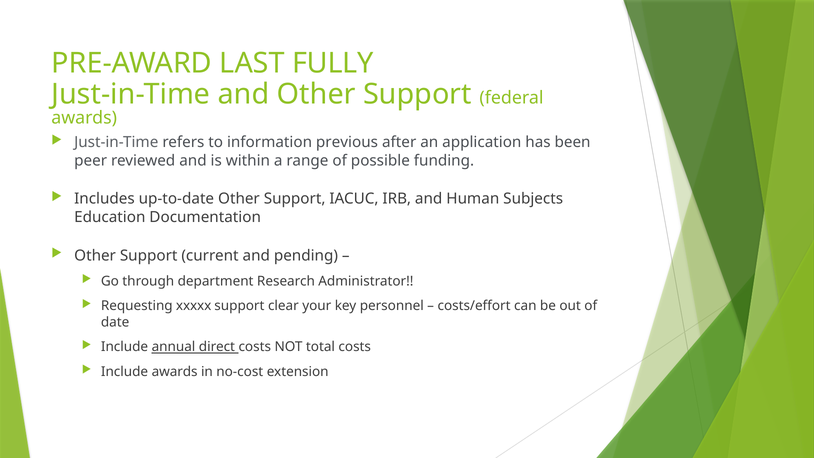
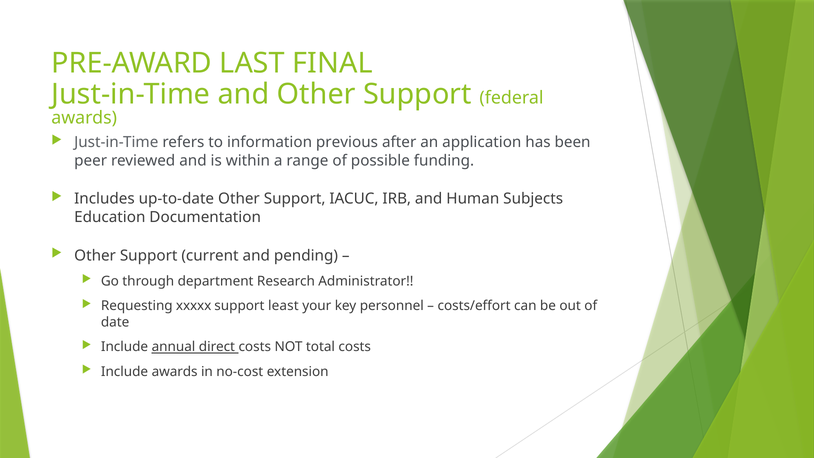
FULLY: FULLY -> FINAL
clear: clear -> least
